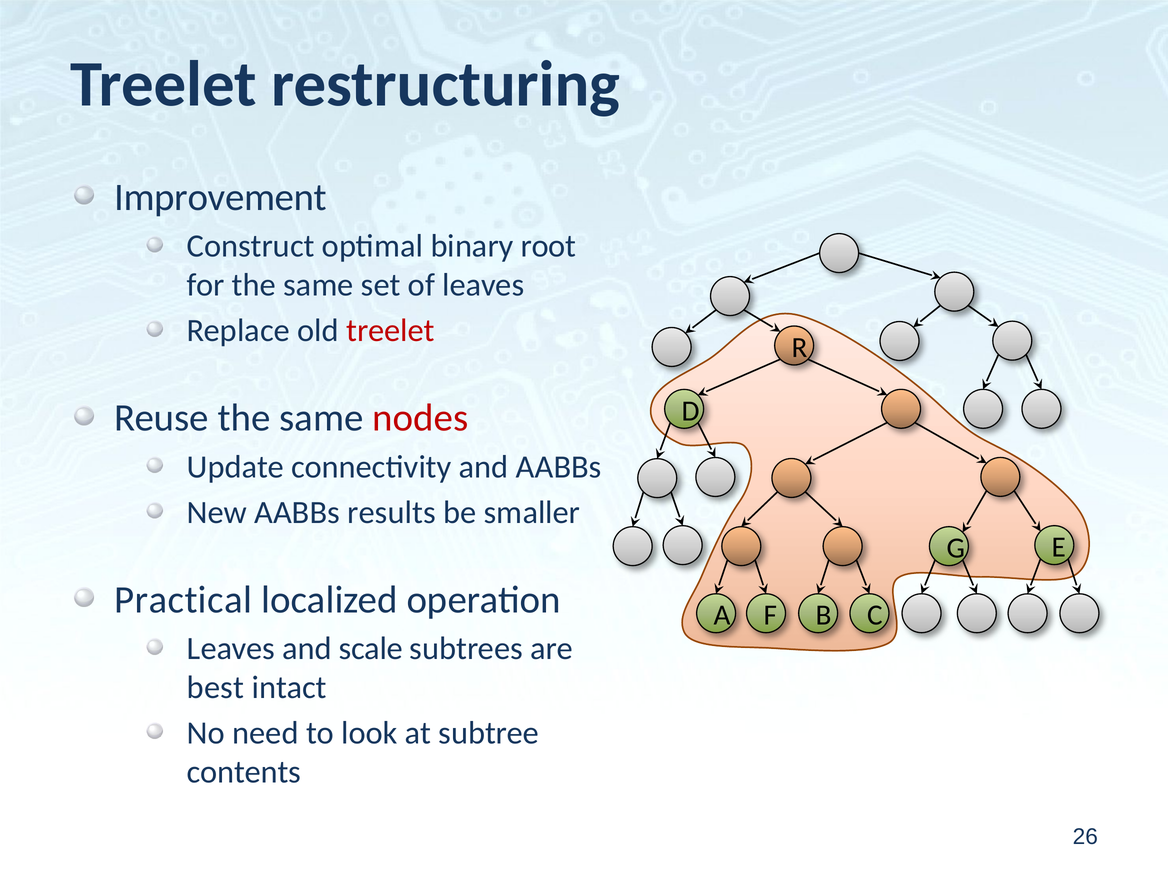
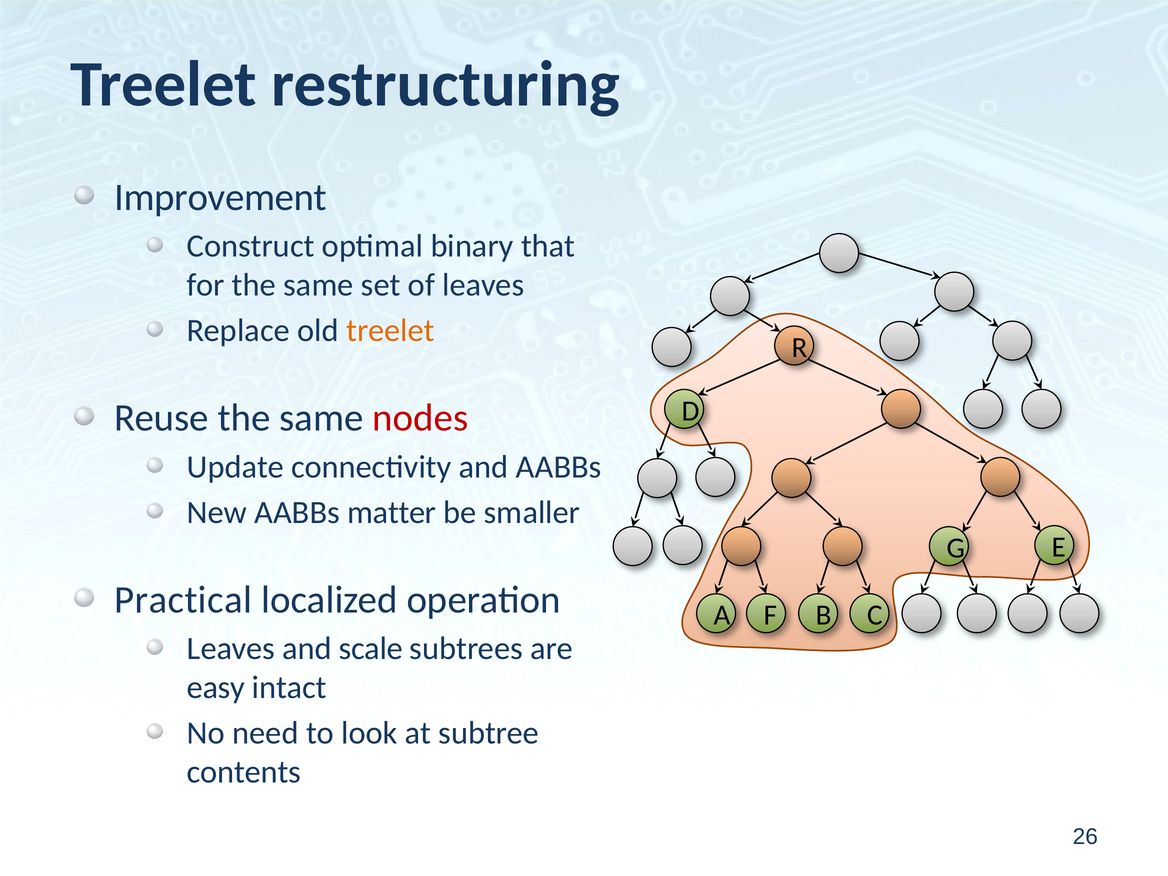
root: root -> that
treelet at (390, 331) colour: red -> orange
results: results -> matter
best: best -> easy
